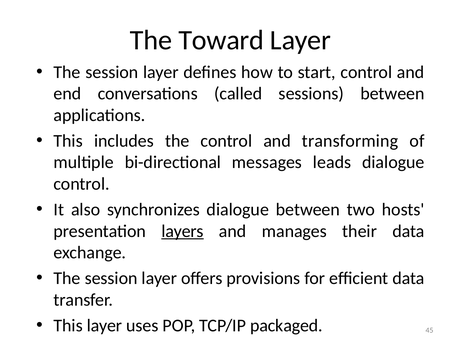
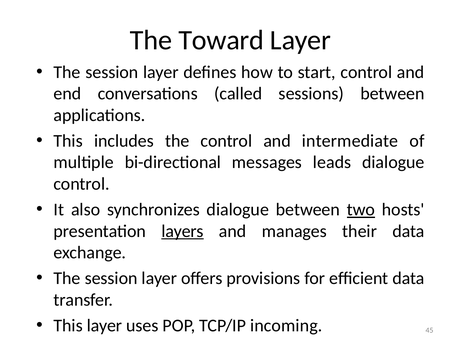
transforming: transforming -> intermediate
two underline: none -> present
packaged: packaged -> incoming
